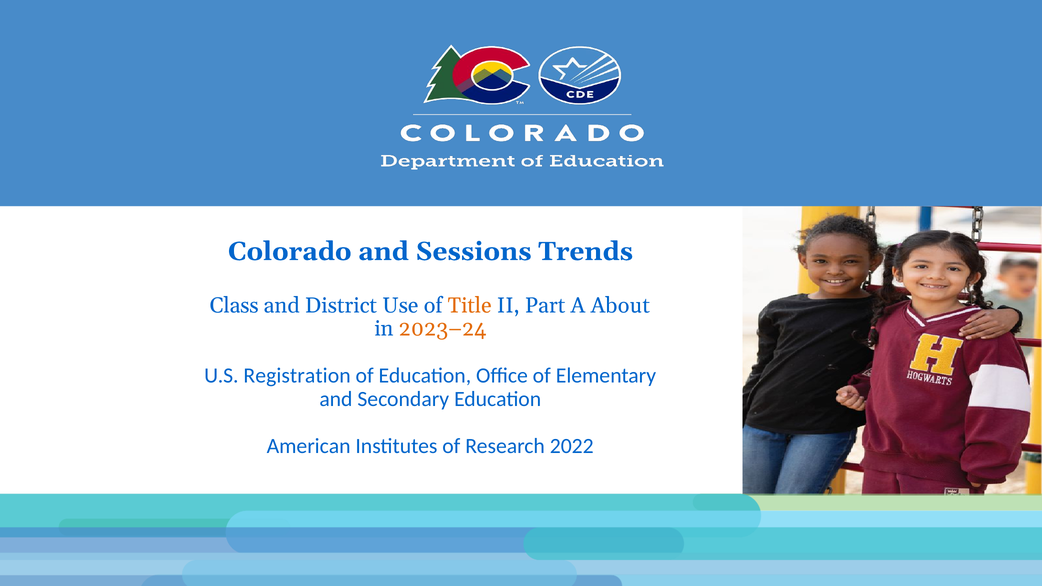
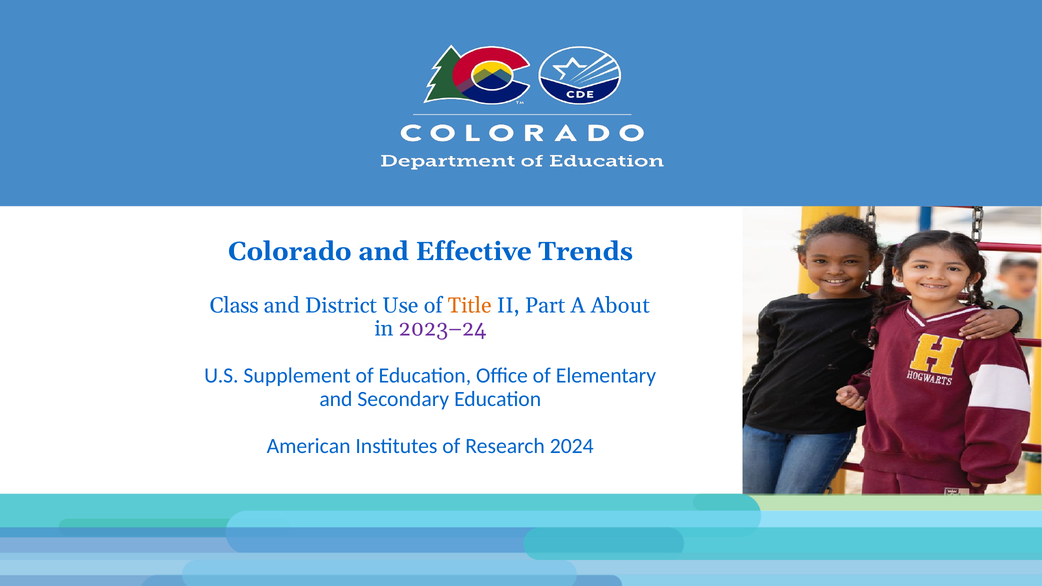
Sessions: Sessions -> Effective
2023–24 colour: orange -> purple
Registration: Registration -> Supplement
2022: 2022 -> 2024
